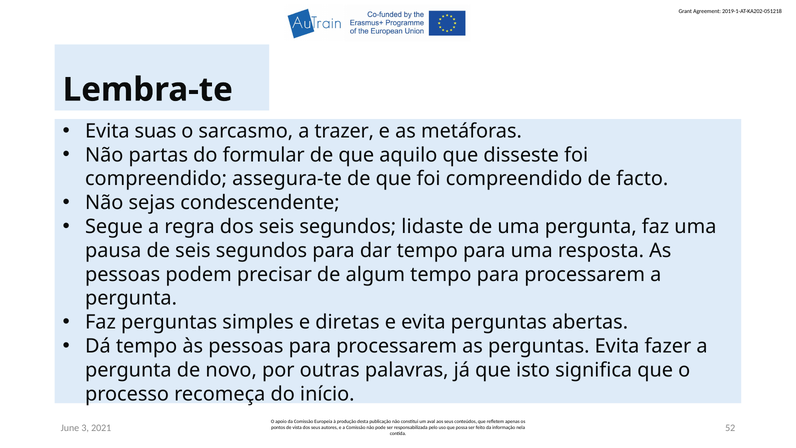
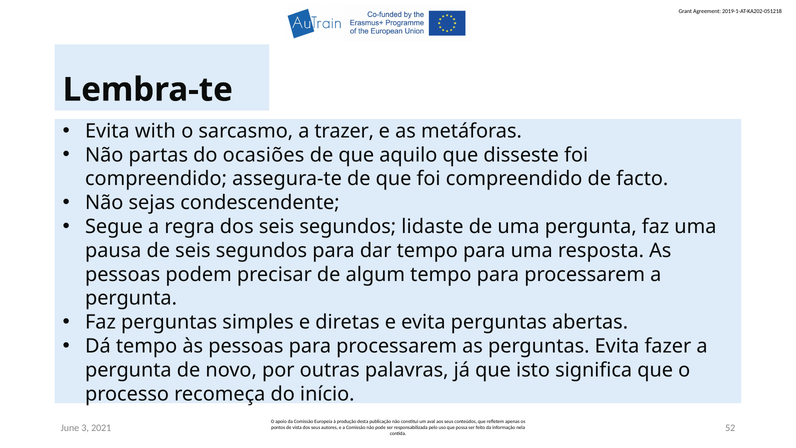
suas: suas -> with
formular: formular -> ocasiões
